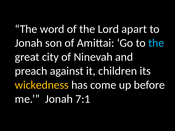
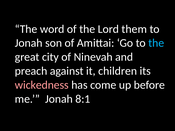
apart: apart -> them
wickedness colour: yellow -> pink
7:1: 7:1 -> 8:1
